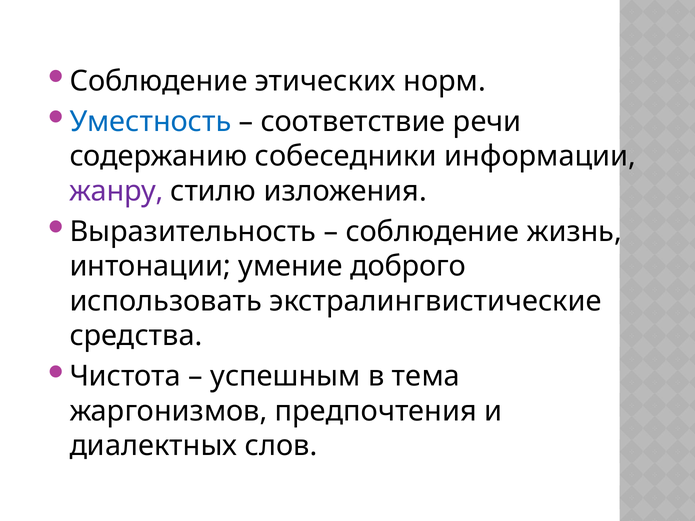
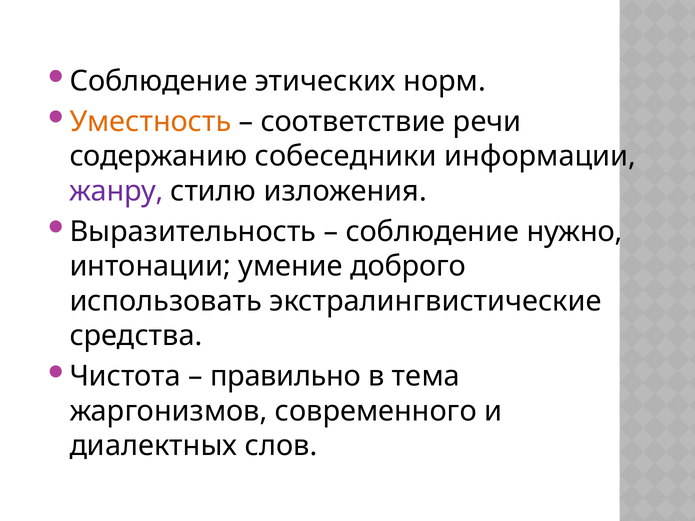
Уместность colour: blue -> orange
жизнь: жизнь -> нужно
успешным: успешным -> правильно
предпочтения: предпочтения -> современного
